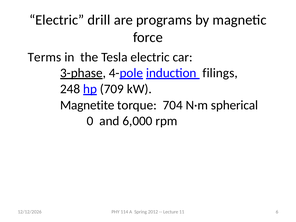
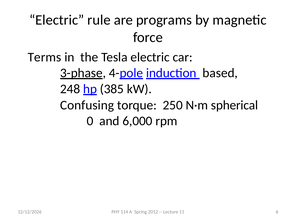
drill: drill -> rule
filings: filings -> based
709: 709 -> 385
Magnetite: Magnetite -> Confusing
704: 704 -> 250
